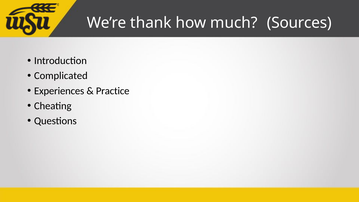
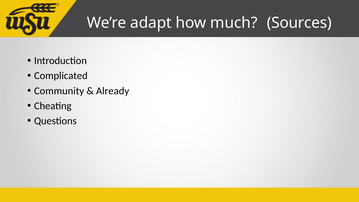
thank: thank -> adapt
Experiences: Experiences -> Community
Practice: Practice -> Already
